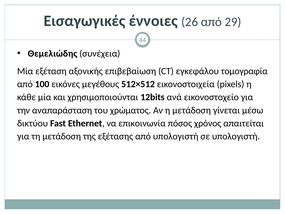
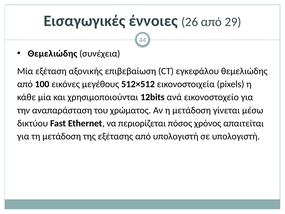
εγκεφάλου τομογραφία: τομογραφία -> θεμελιώδης
επικοινωνία: επικοινωνία -> περιορίζεται
